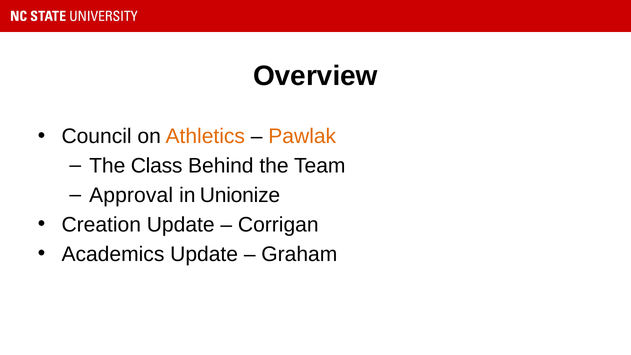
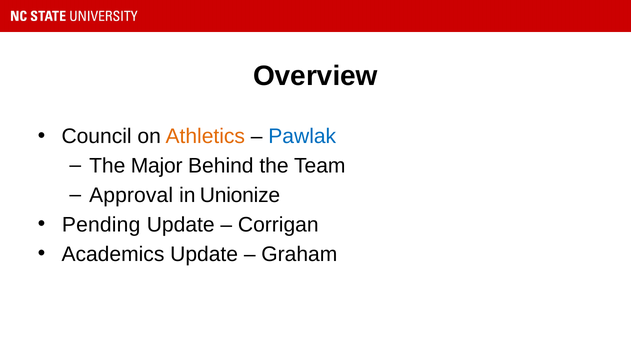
Pawlak colour: orange -> blue
Class: Class -> Major
Creation: Creation -> Pending
